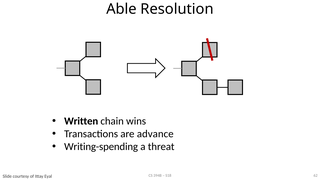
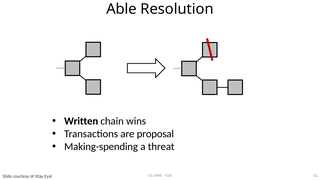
advance: advance -> proposal
Writing-spending: Writing-spending -> Making-spending
